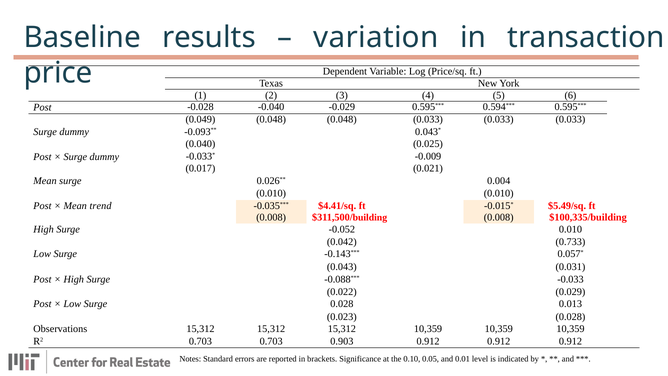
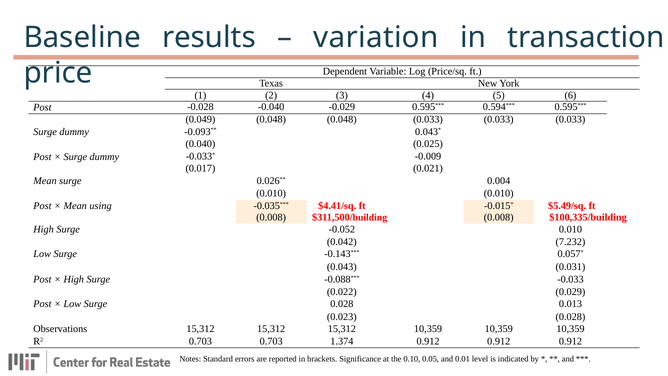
trend: trend -> using
0.733: 0.733 -> 7.232
0.903: 0.903 -> 1.374
